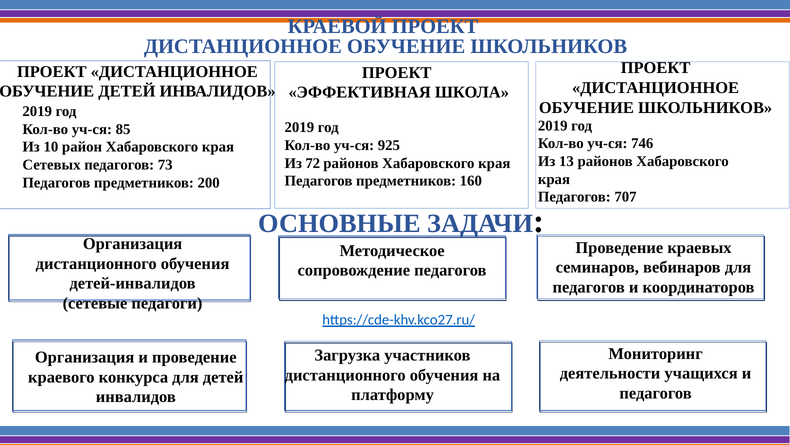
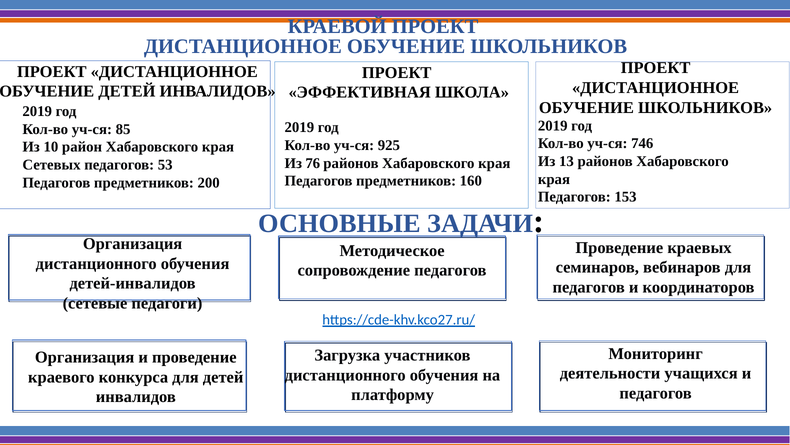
72: 72 -> 76
73: 73 -> 53
707: 707 -> 153
